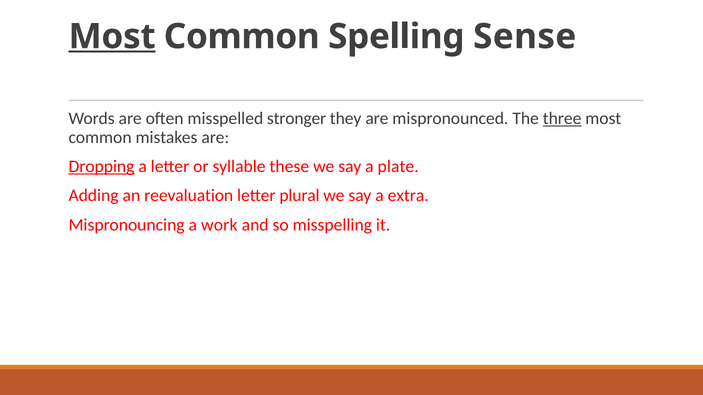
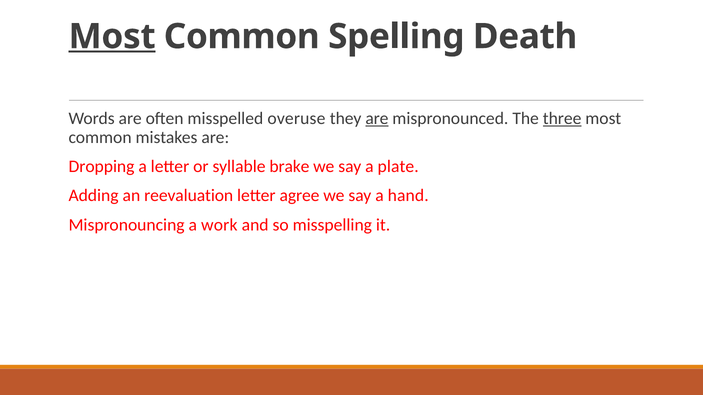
Sense: Sense -> Death
stronger: stronger -> overuse
are at (377, 118) underline: none -> present
Dropping underline: present -> none
these: these -> brake
plural: plural -> agree
extra: extra -> hand
